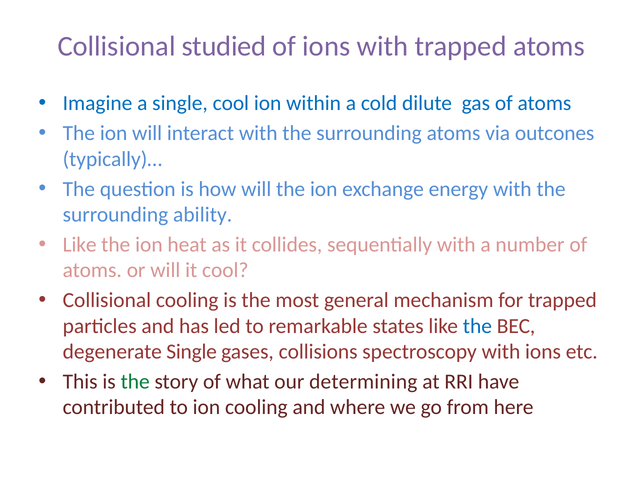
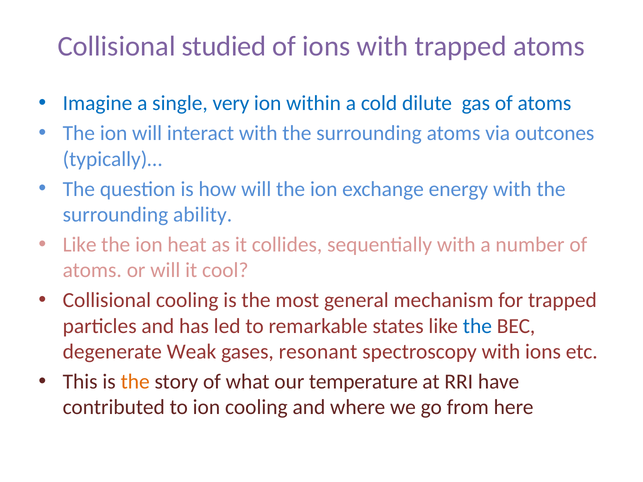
single cool: cool -> very
degenerate Single: Single -> Weak
collisions: collisions -> resonant
the at (135, 382) colour: green -> orange
determining: determining -> temperature
